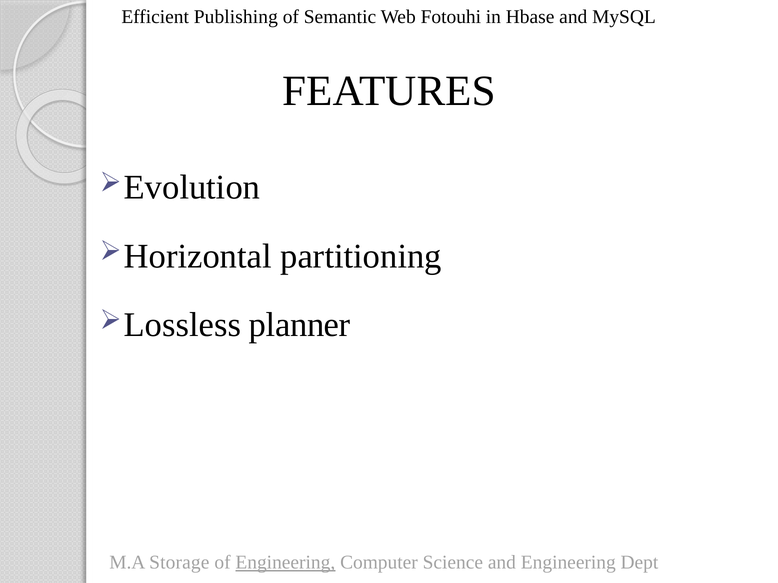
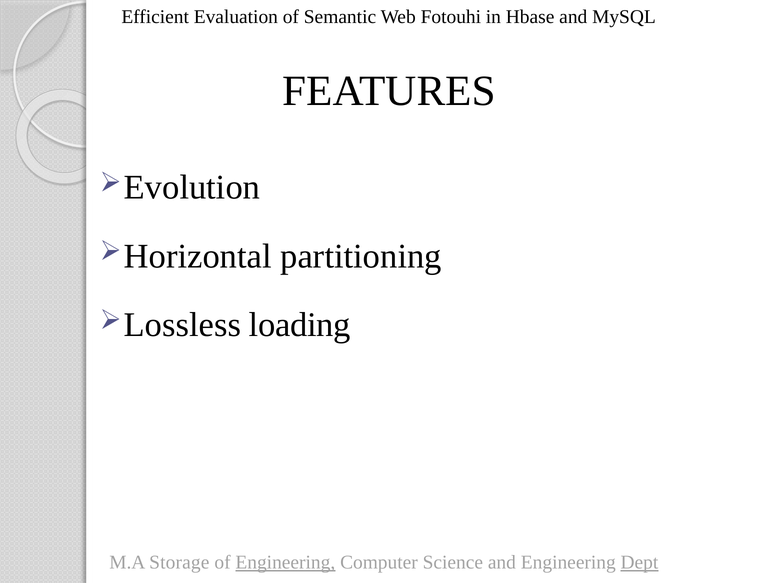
Publishing: Publishing -> Evaluation
planner: planner -> loading
Dept underline: none -> present
